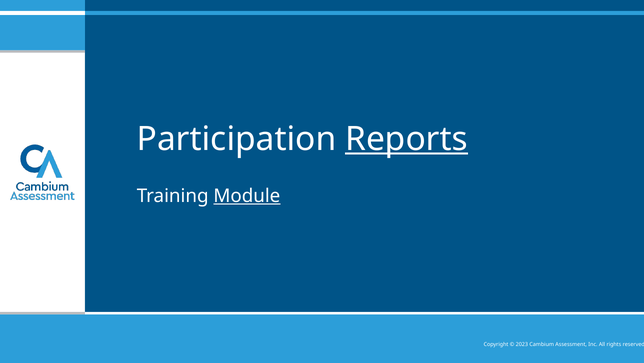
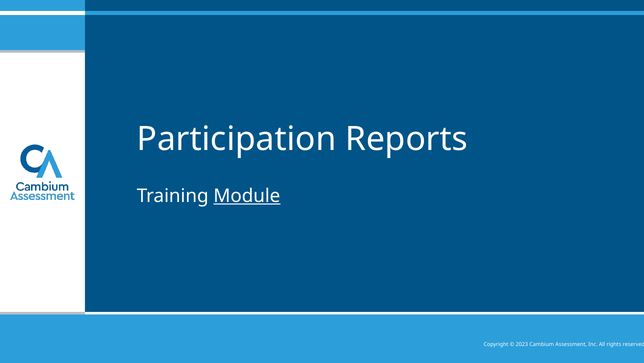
Reports underline: present -> none
